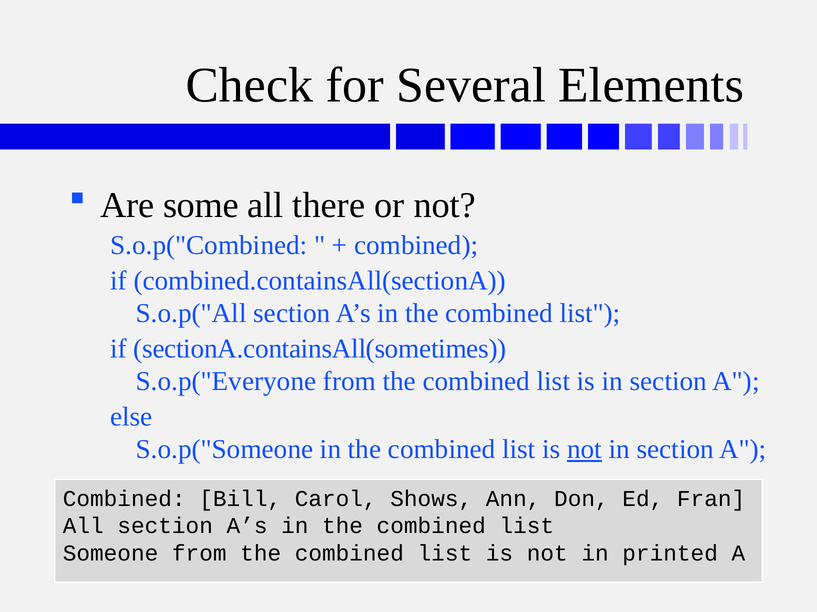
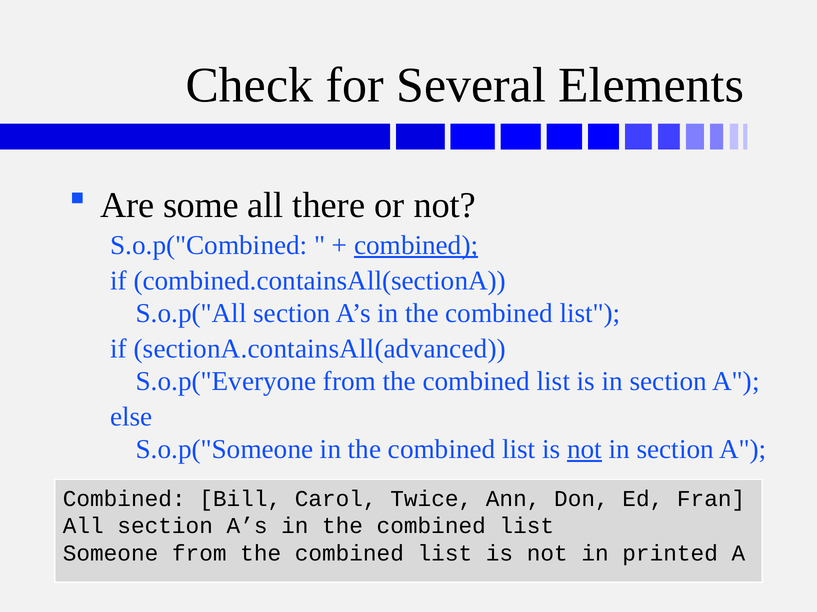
combined at (416, 246) underline: none -> present
sectionA.containsAll(sometimes: sectionA.containsAll(sometimes -> sectionA.containsAll(advanced
Shows: Shows -> Twice
